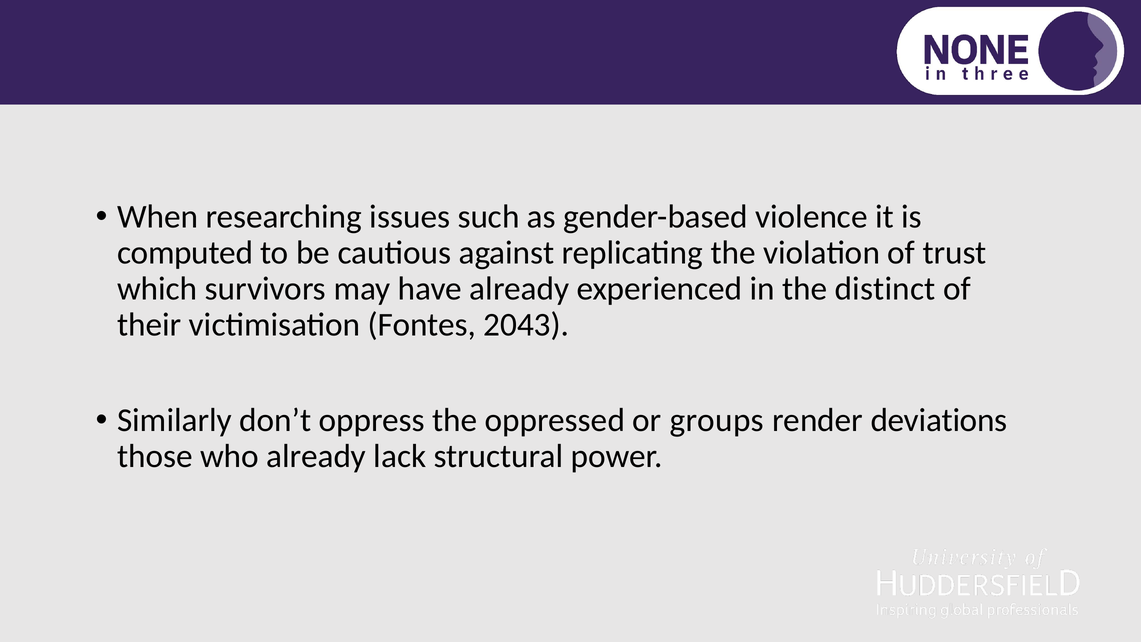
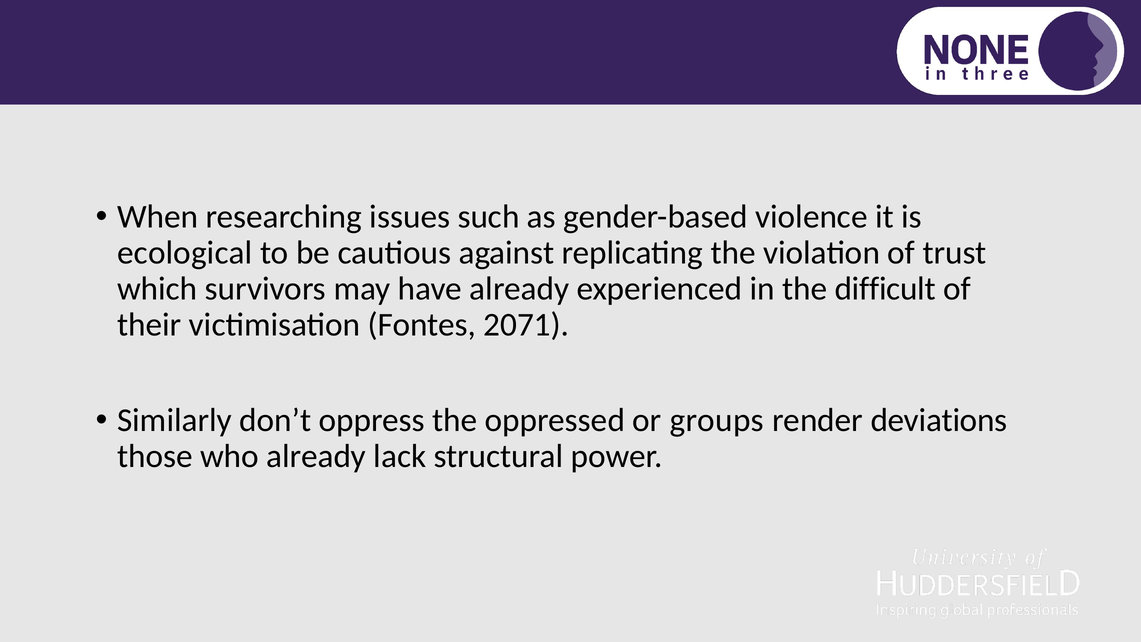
computed: computed -> ecological
distinct: distinct -> difficult
2043: 2043 -> 2071
